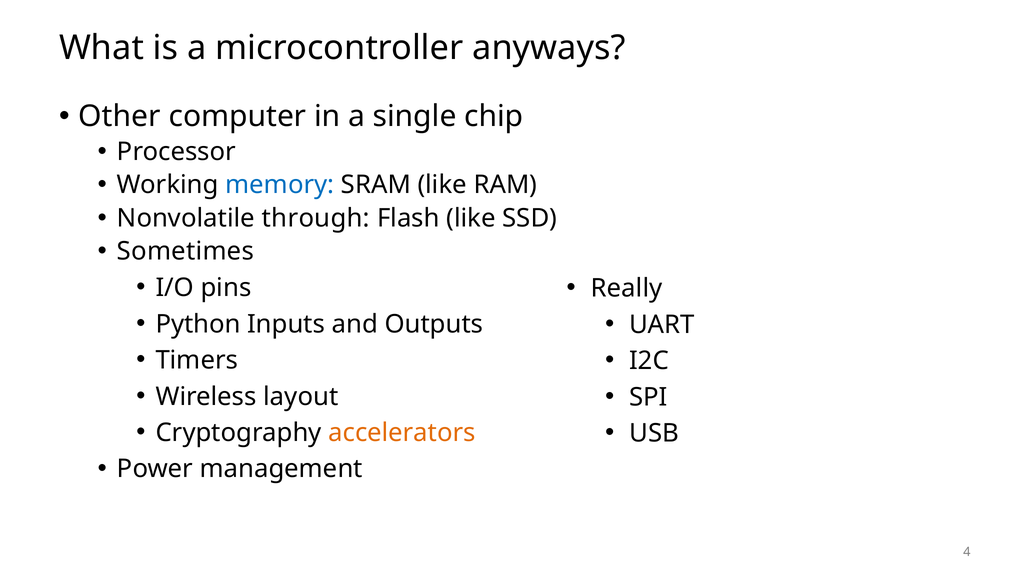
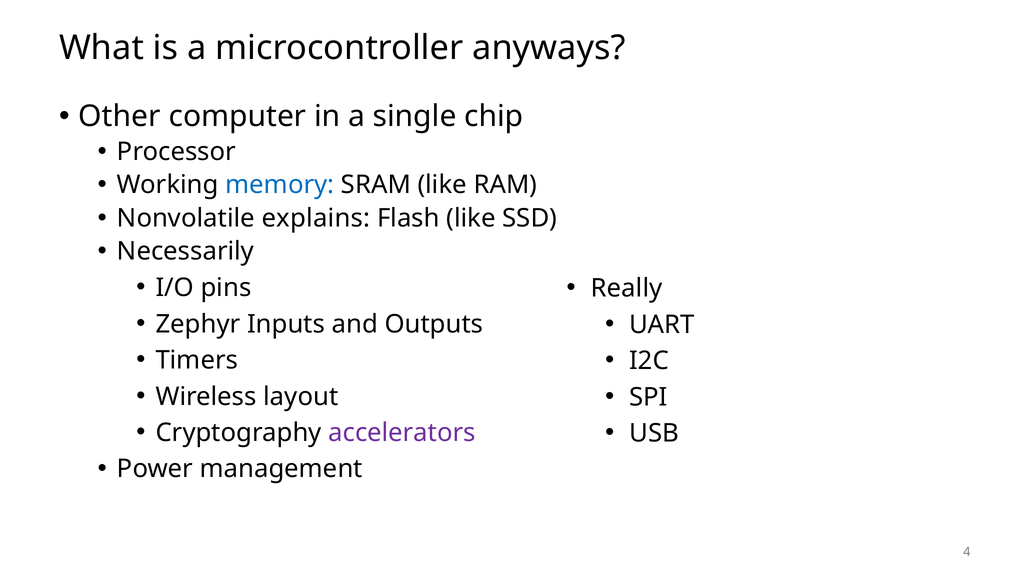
through: through -> explains
Sometimes: Sometimes -> Necessarily
Python: Python -> Zephyr
accelerators colour: orange -> purple
